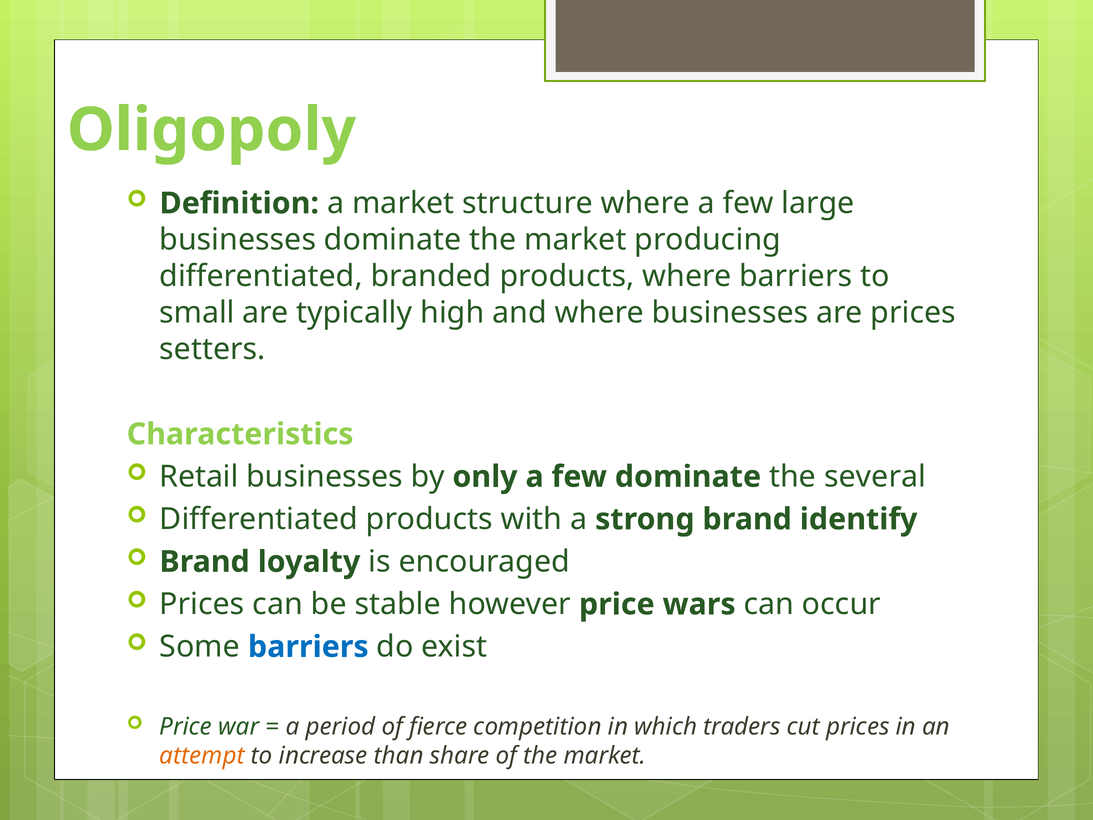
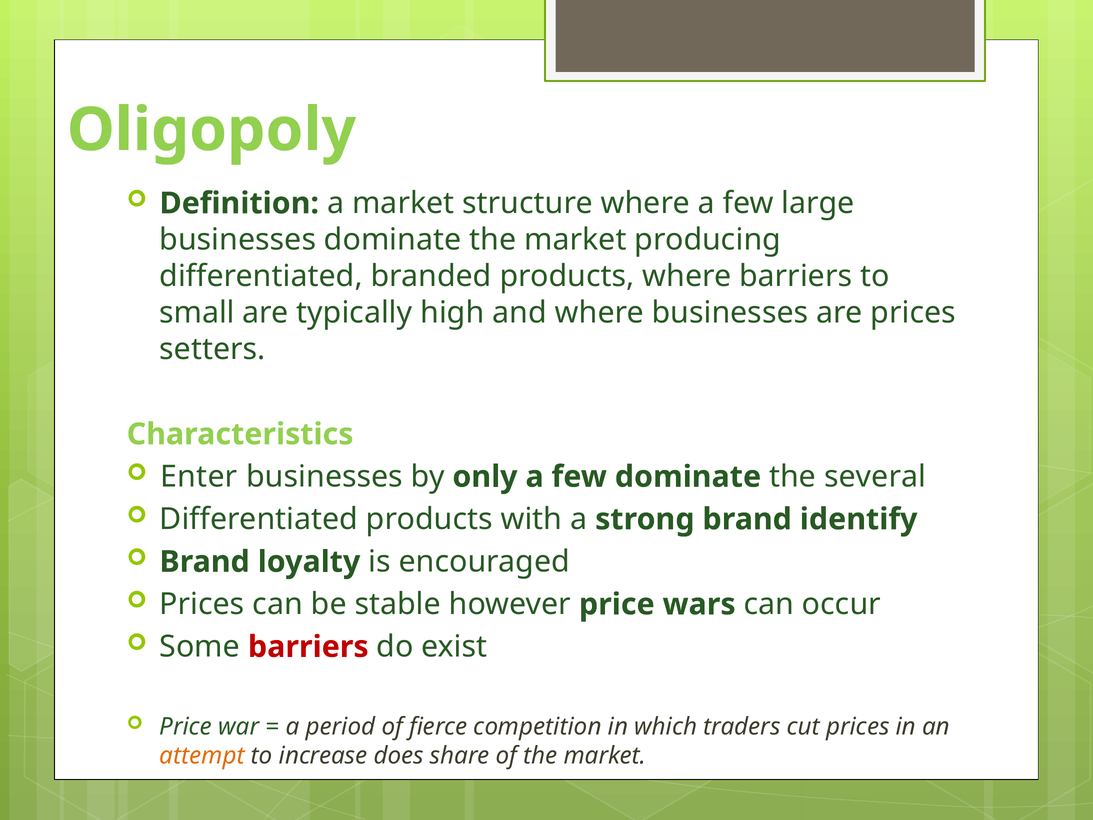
Retail: Retail -> Enter
barriers at (308, 647) colour: blue -> red
than: than -> does
